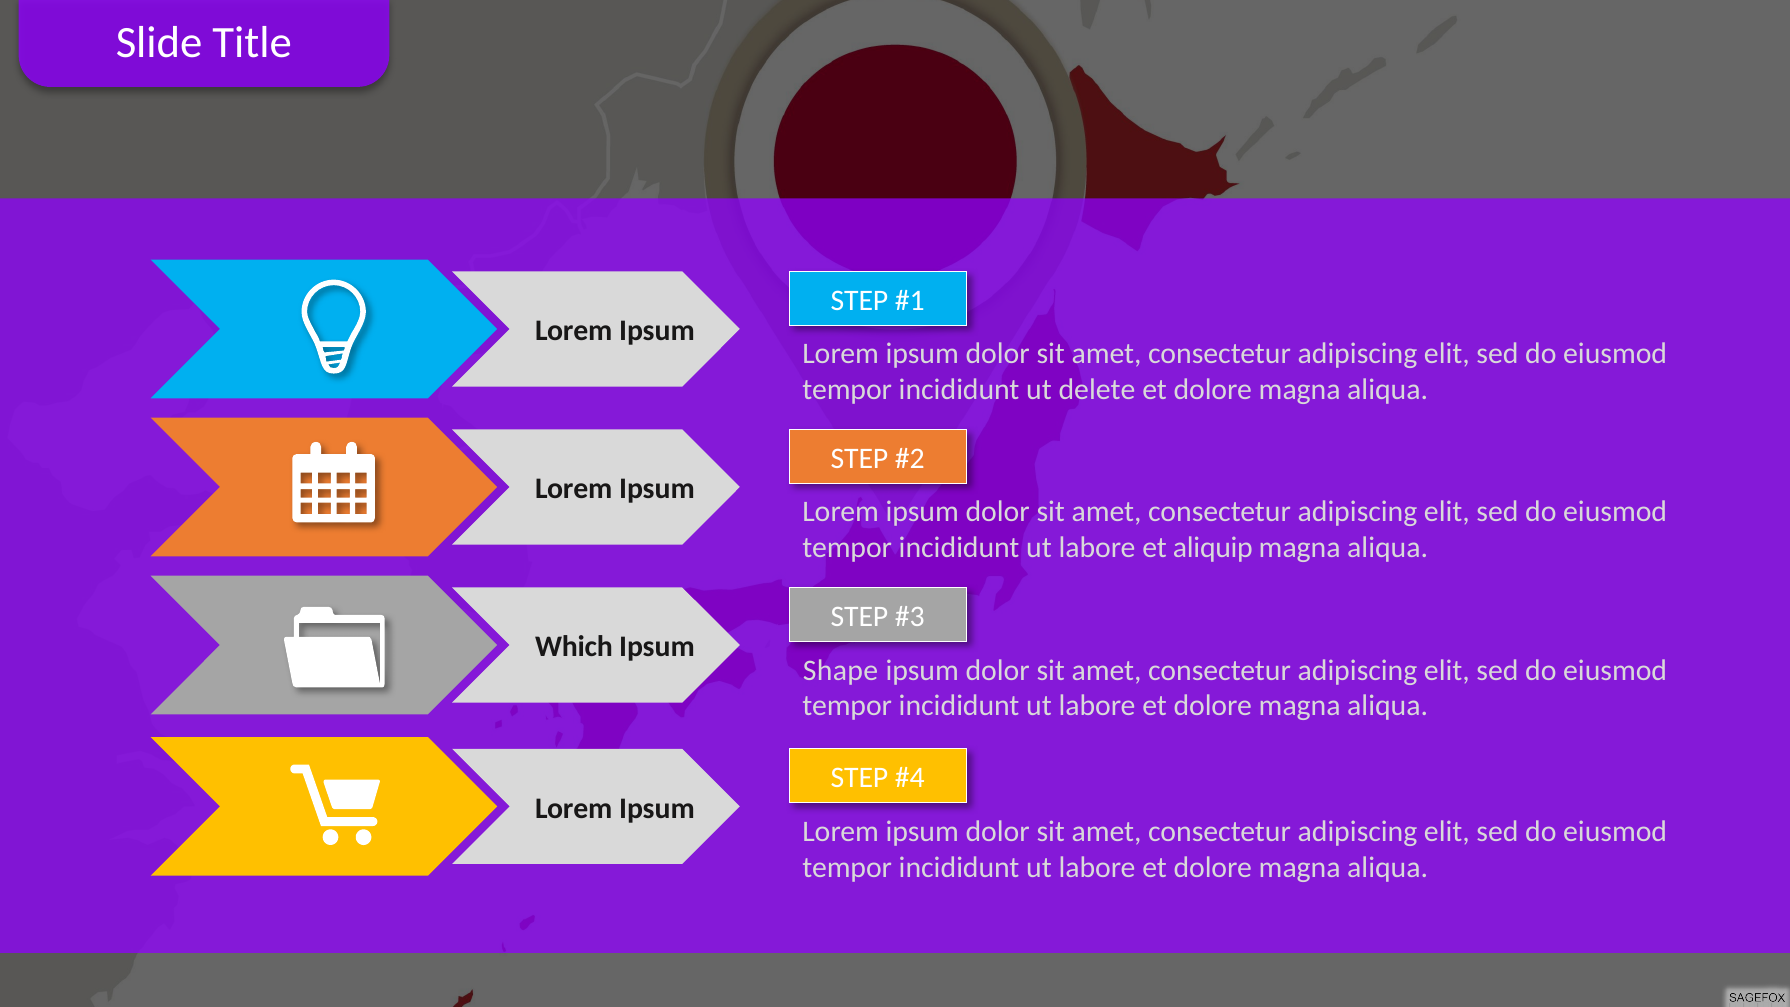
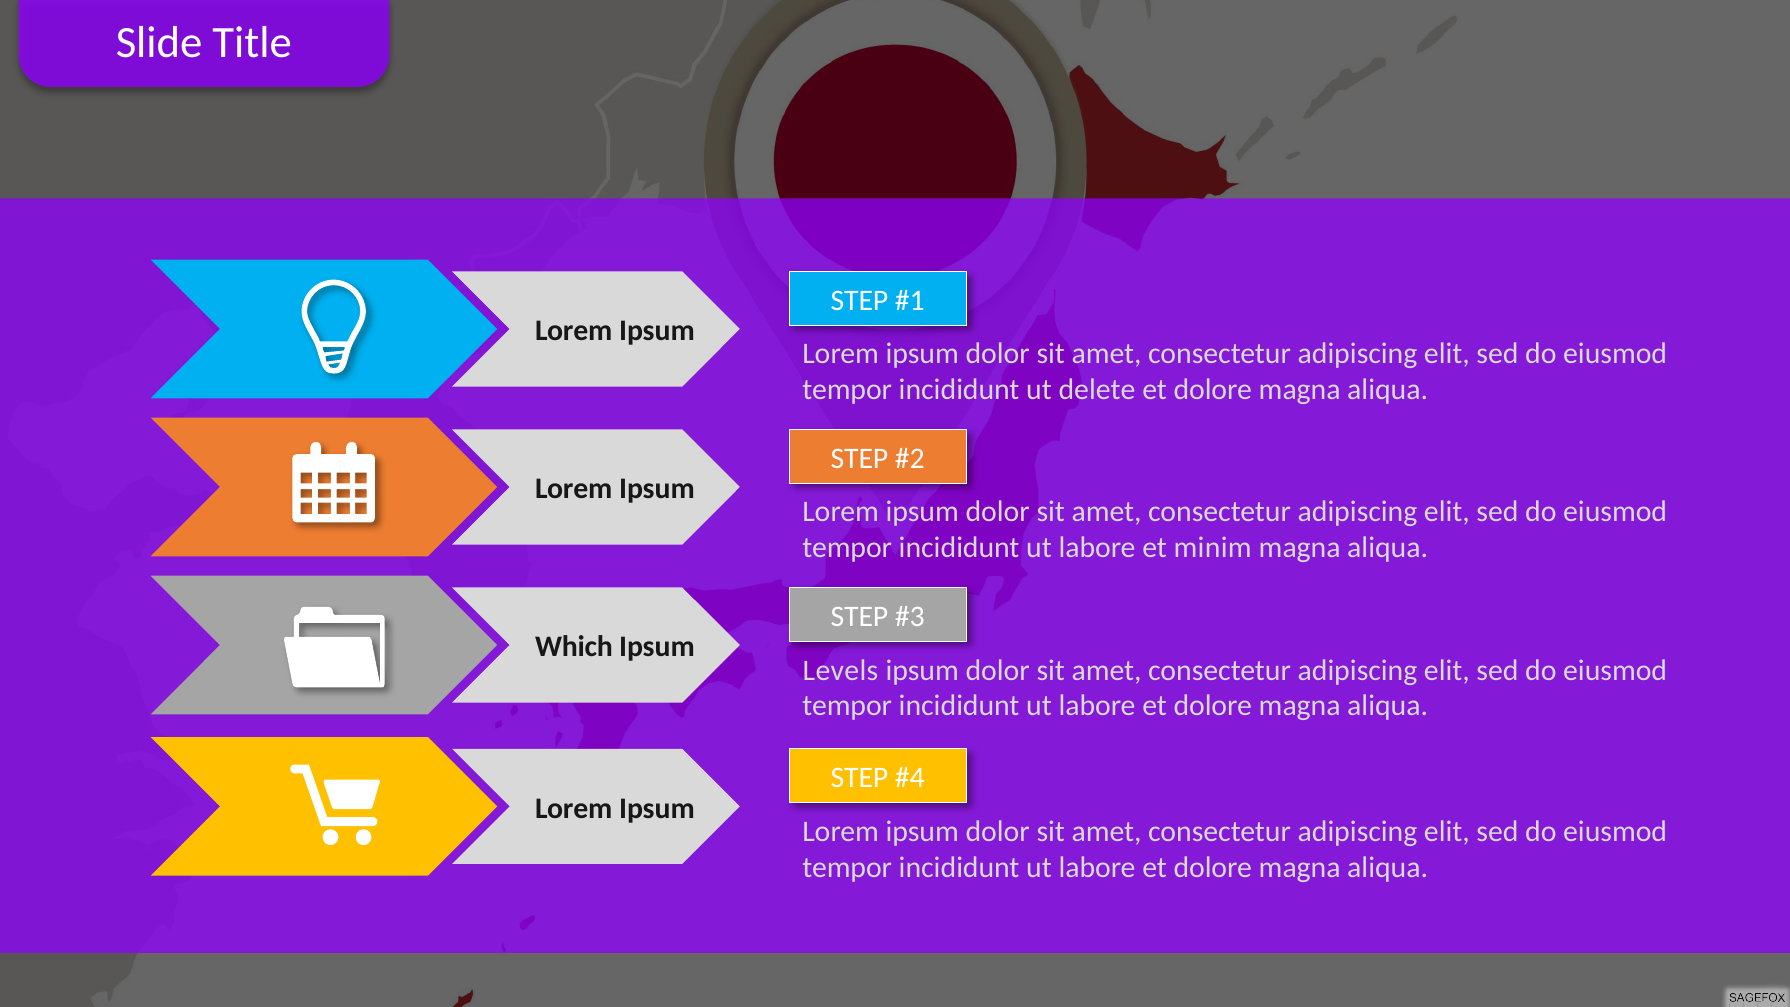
aliquip: aliquip -> minim
Shape: Shape -> Levels
